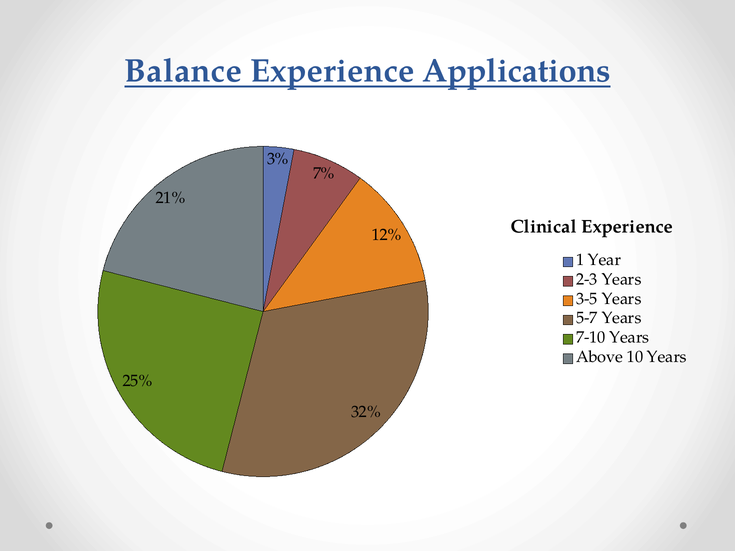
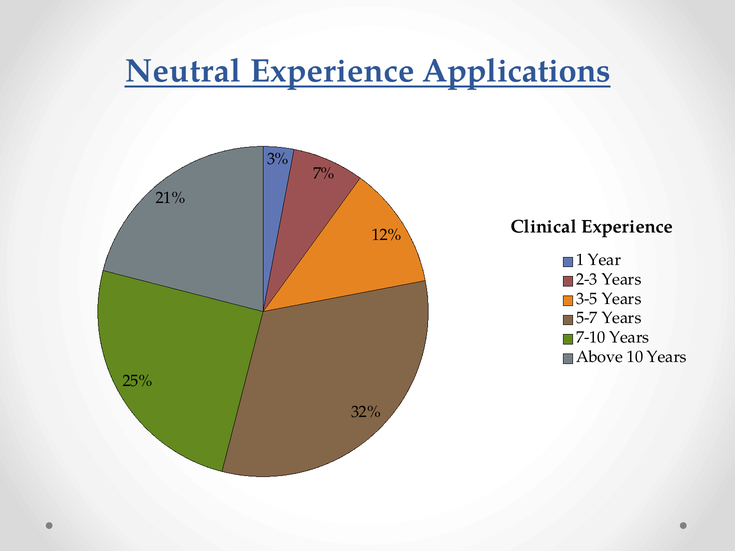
Balance: Balance -> Neutral
